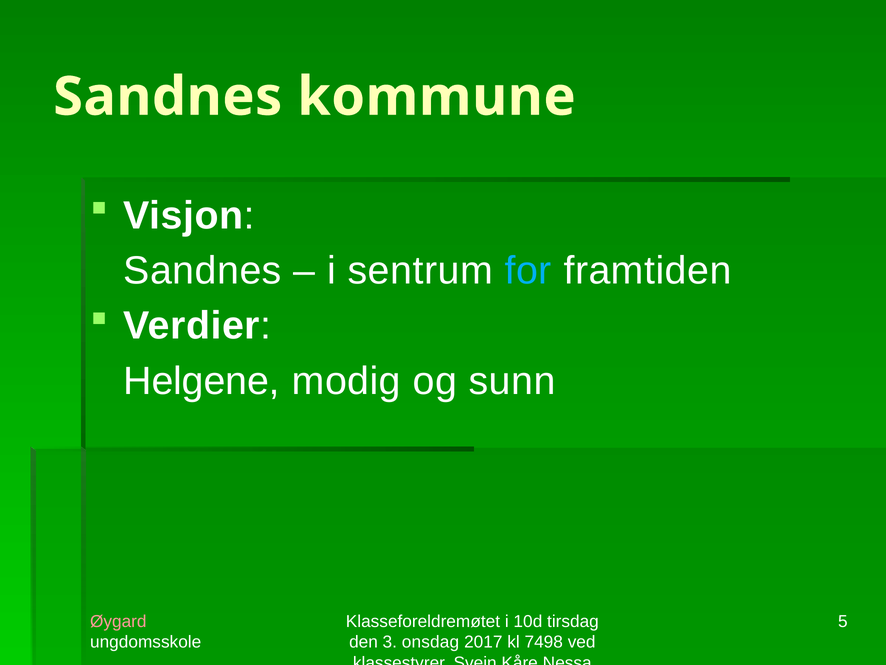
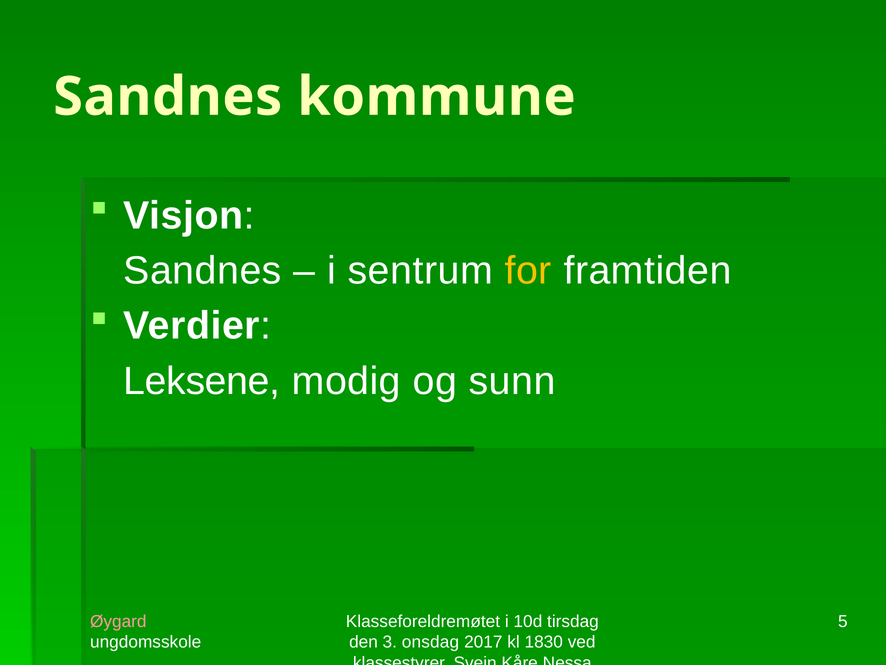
for colour: light blue -> yellow
Helgene: Helgene -> Leksene
7498: 7498 -> 1830
